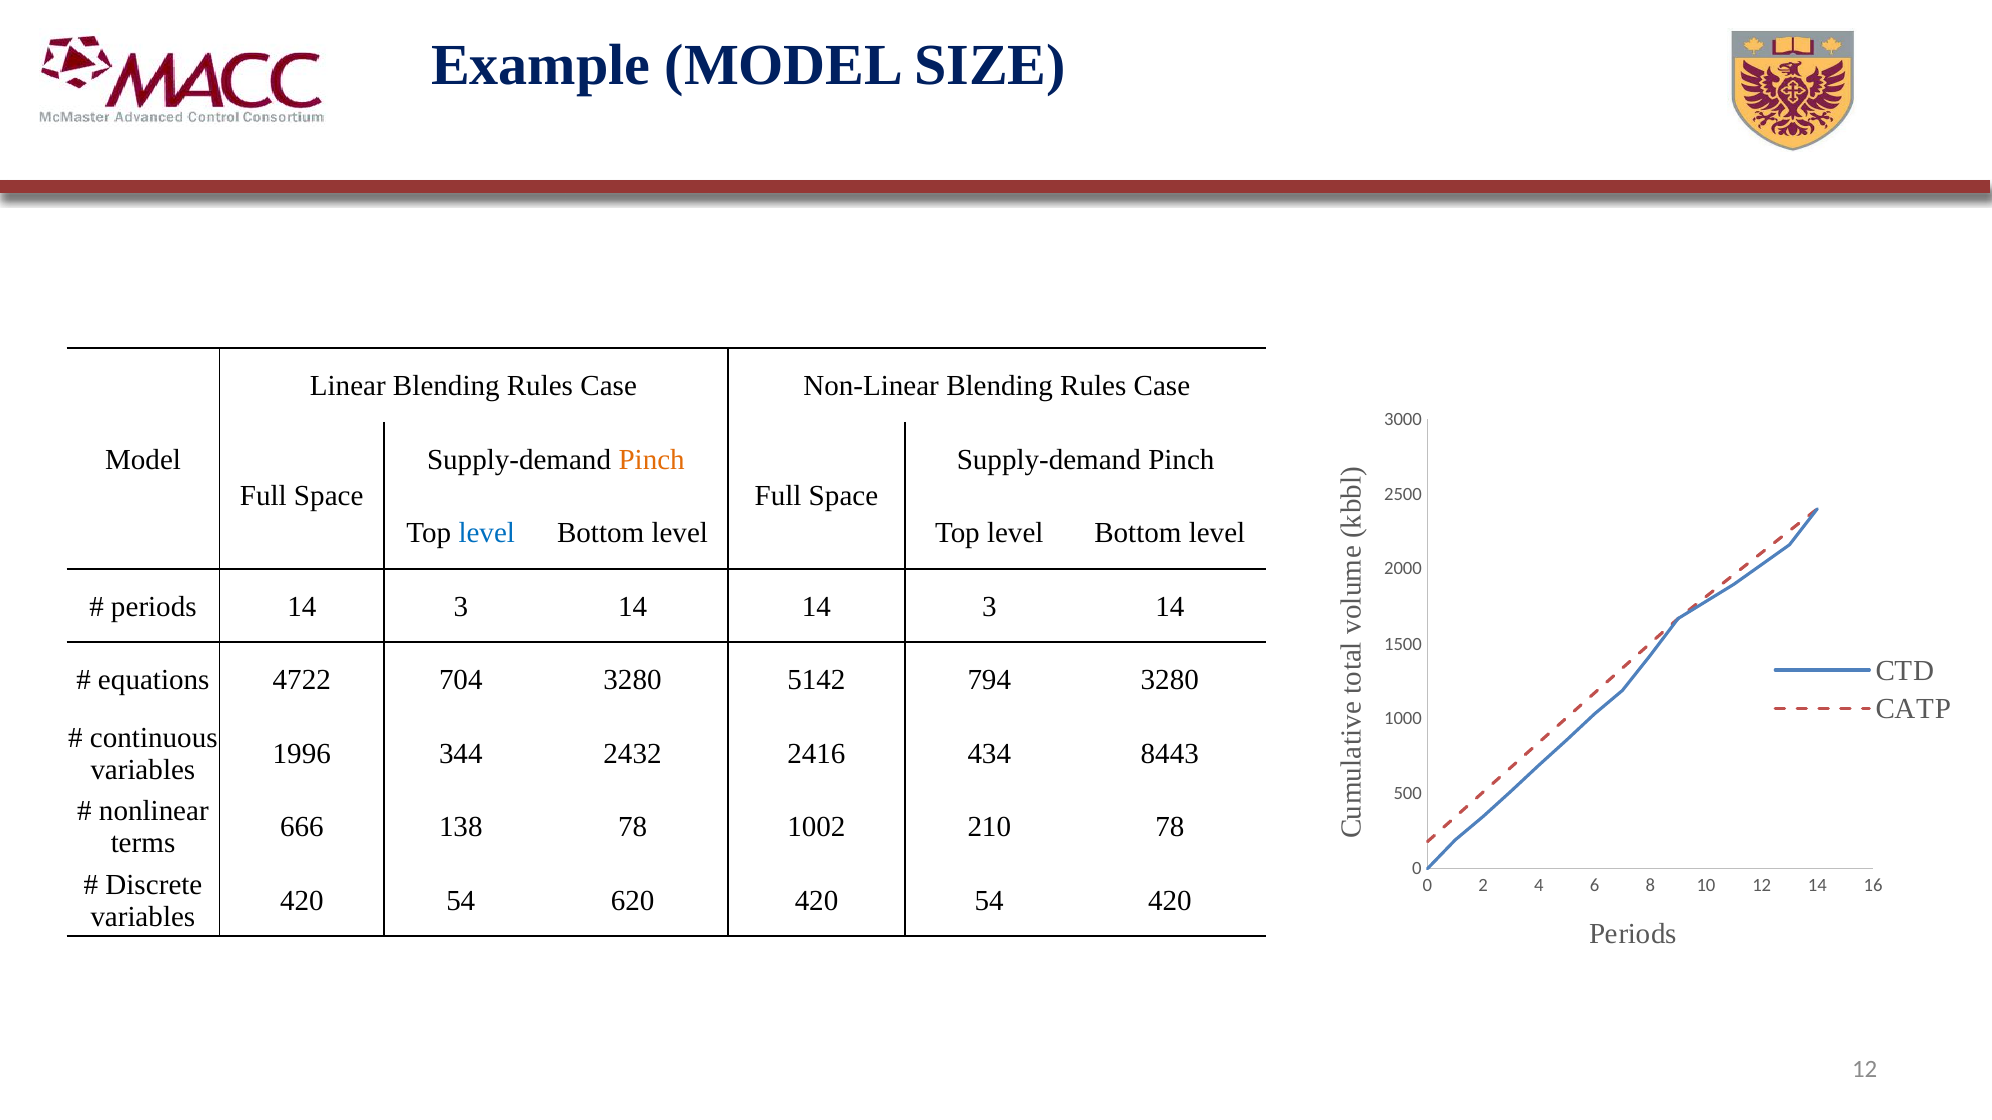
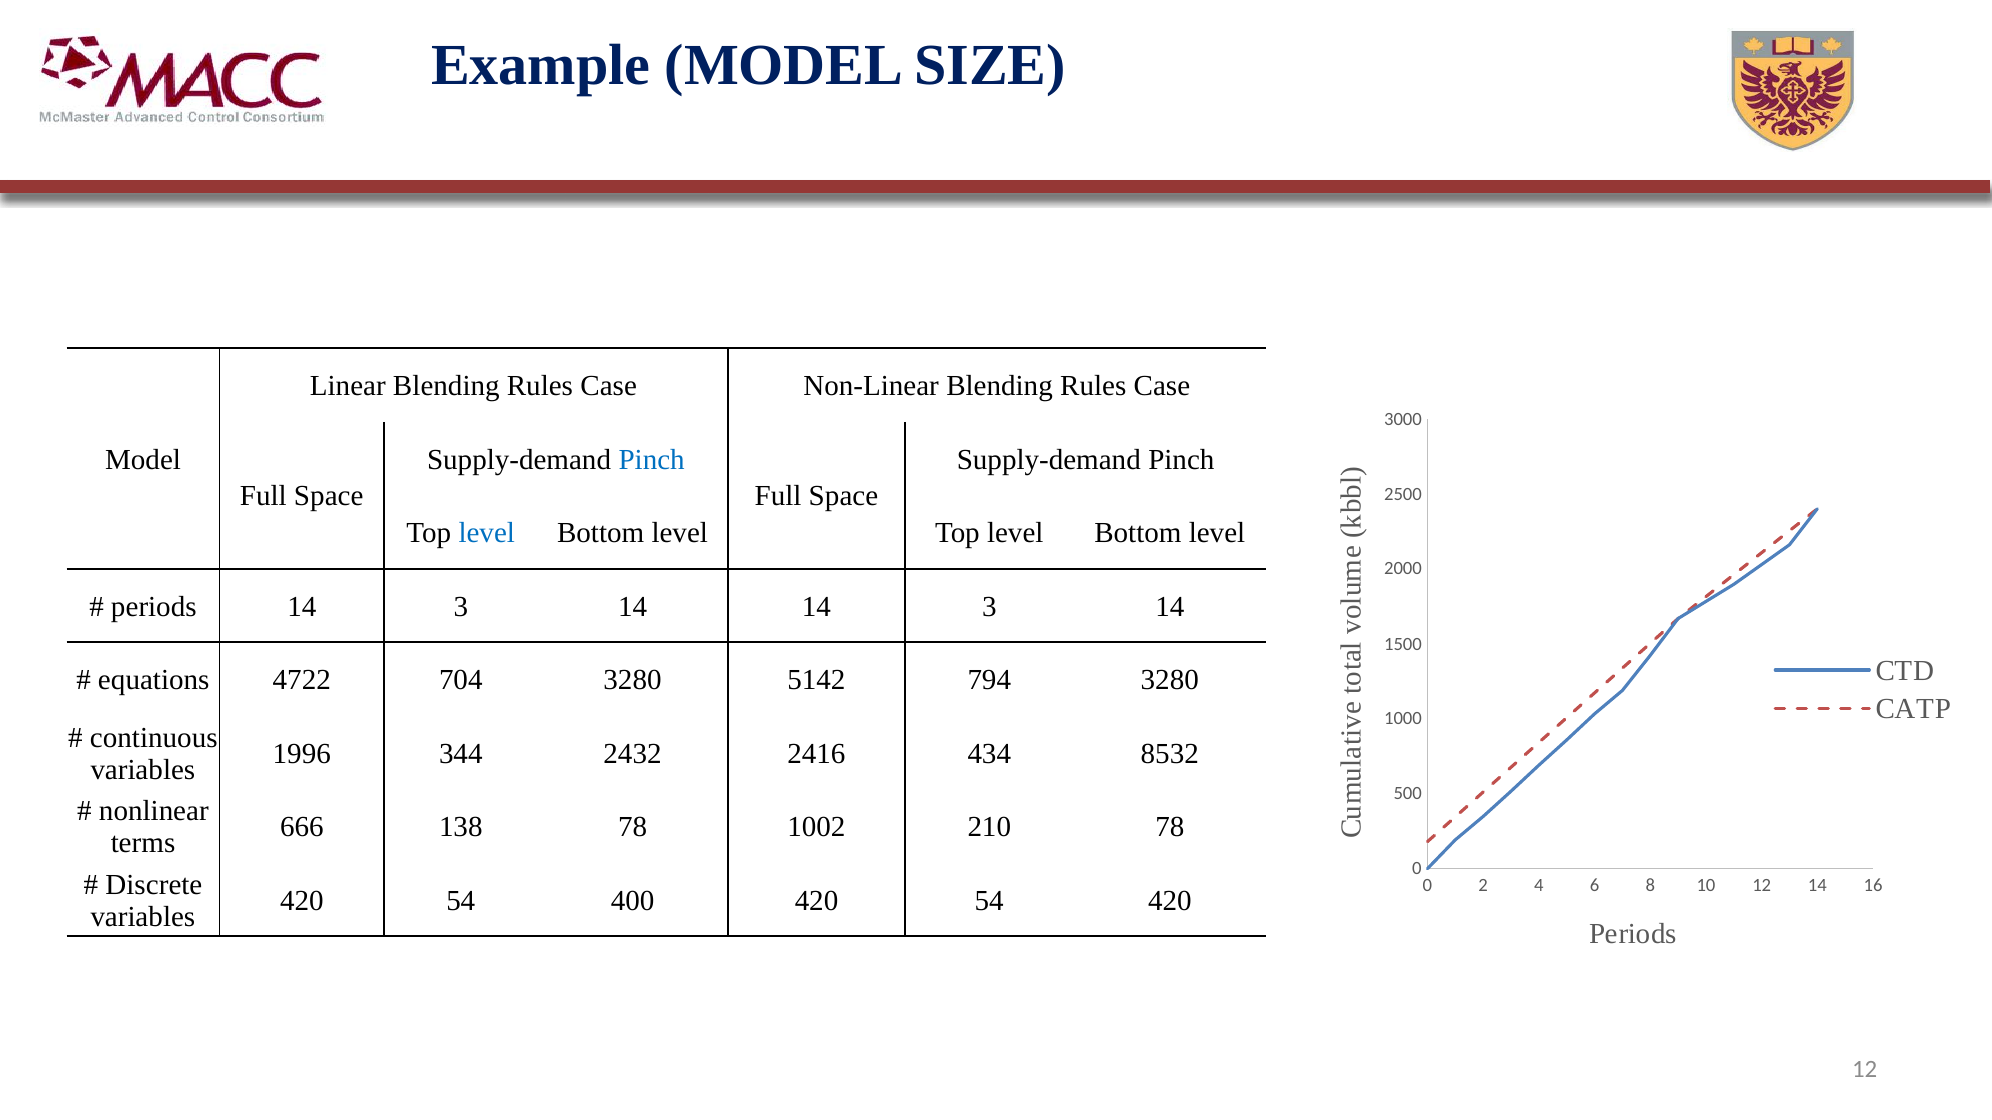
Pinch at (652, 460) colour: orange -> blue
8443: 8443 -> 8532
620: 620 -> 400
